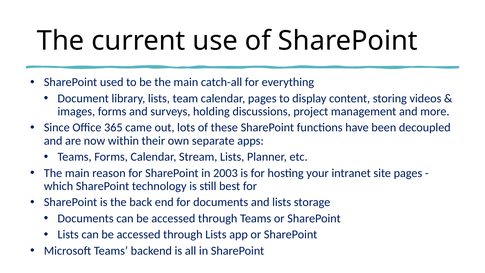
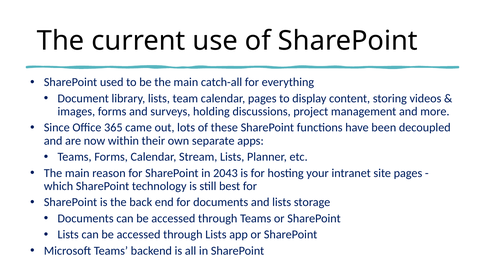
2003: 2003 -> 2043
